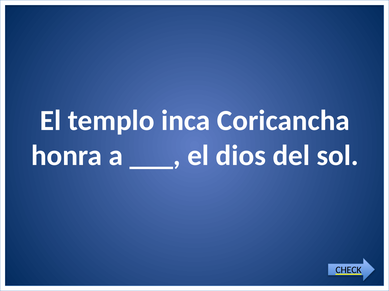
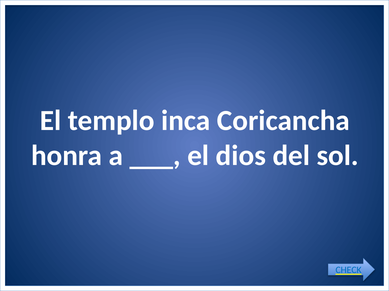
CHECK colour: black -> blue
